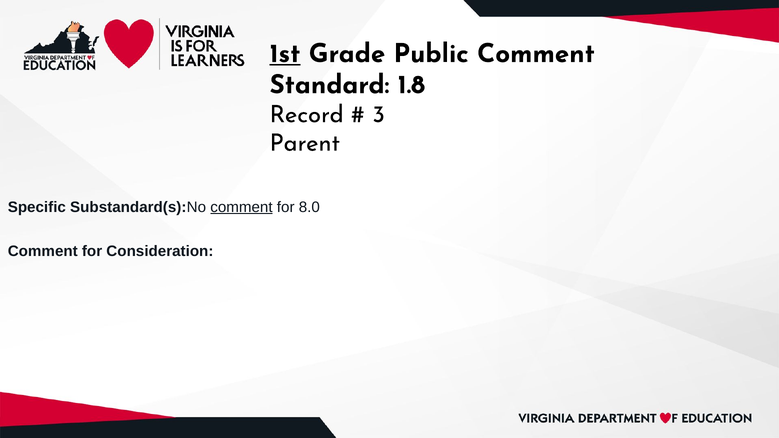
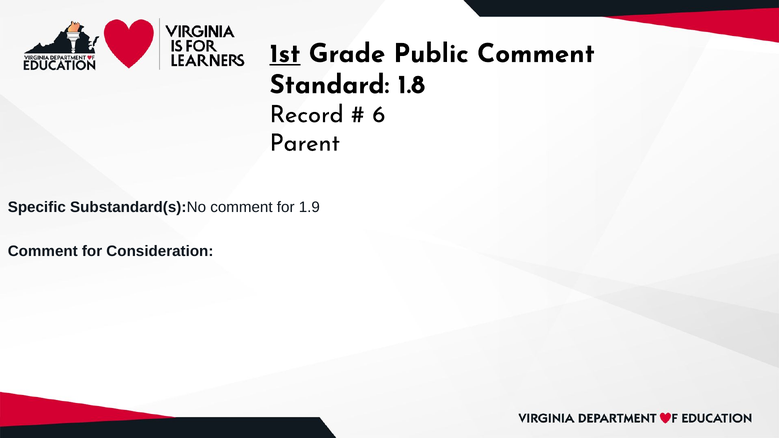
3: 3 -> 6
comment at (241, 207) underline: present -> none
8.0: 8.0 -> 1.9
